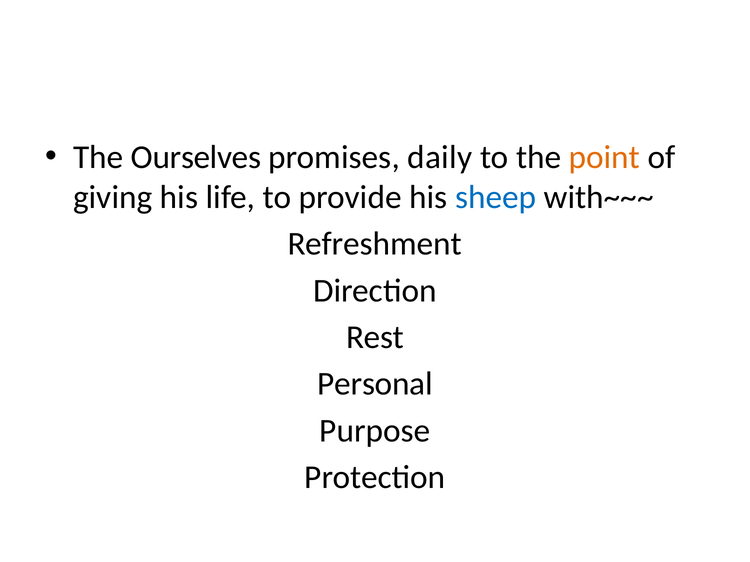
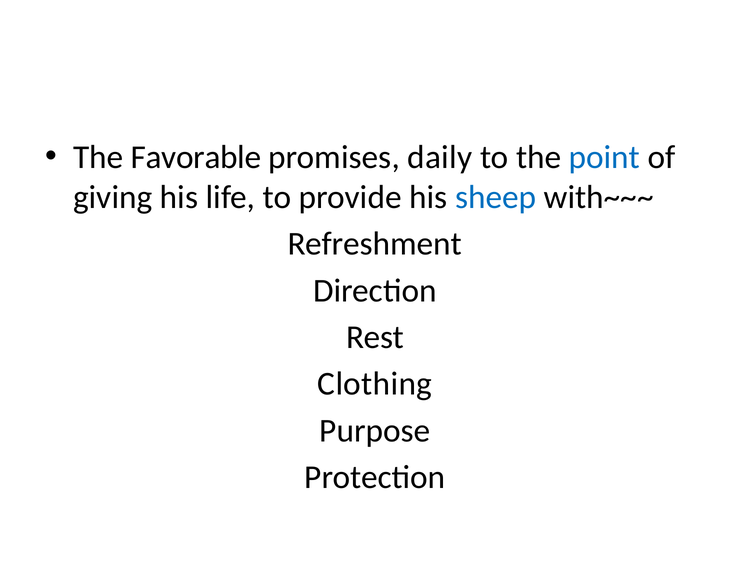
Ourselves: Ourselves -> Favorable
point colour: orange -> blue
Personal: Personal -> Clothing
